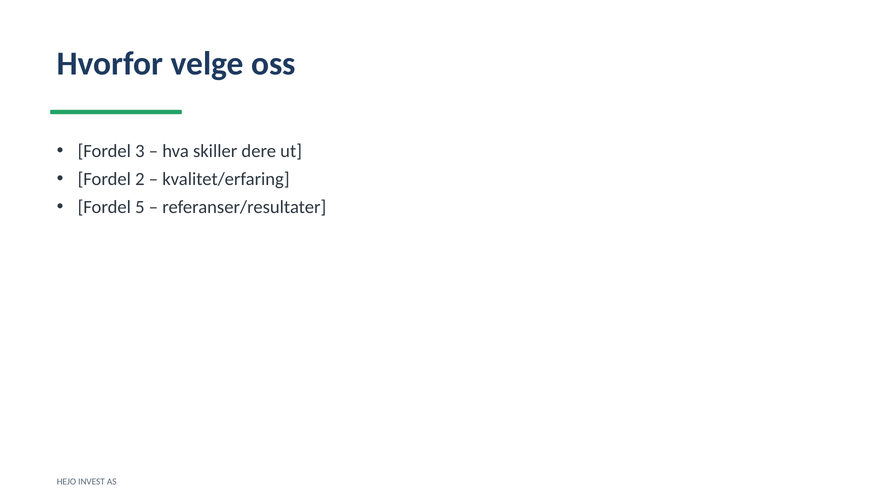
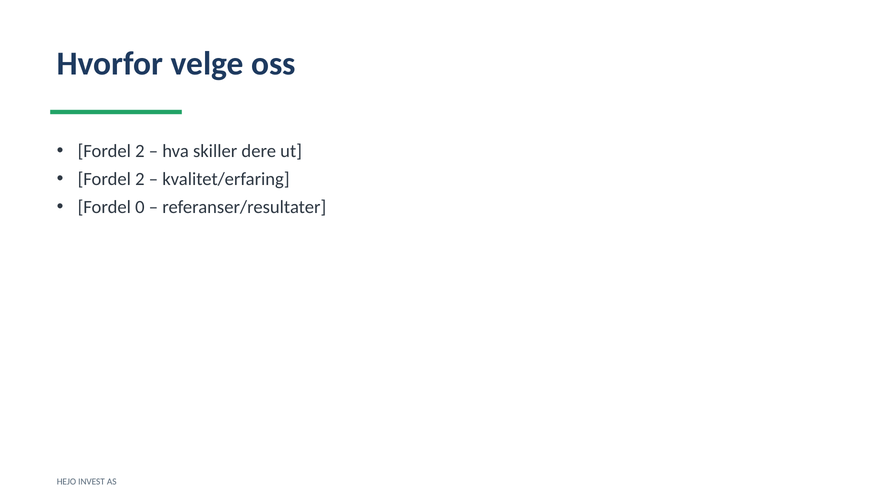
3 at (140, 151): 3 -> 2
5: 5 -> 0
